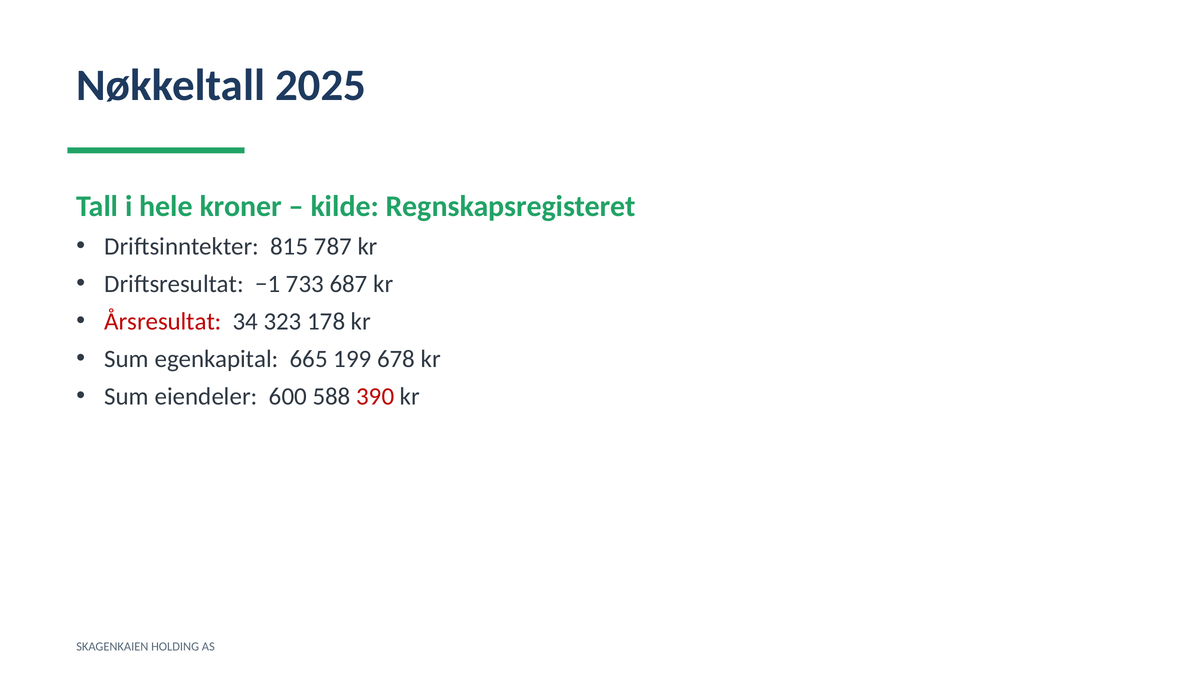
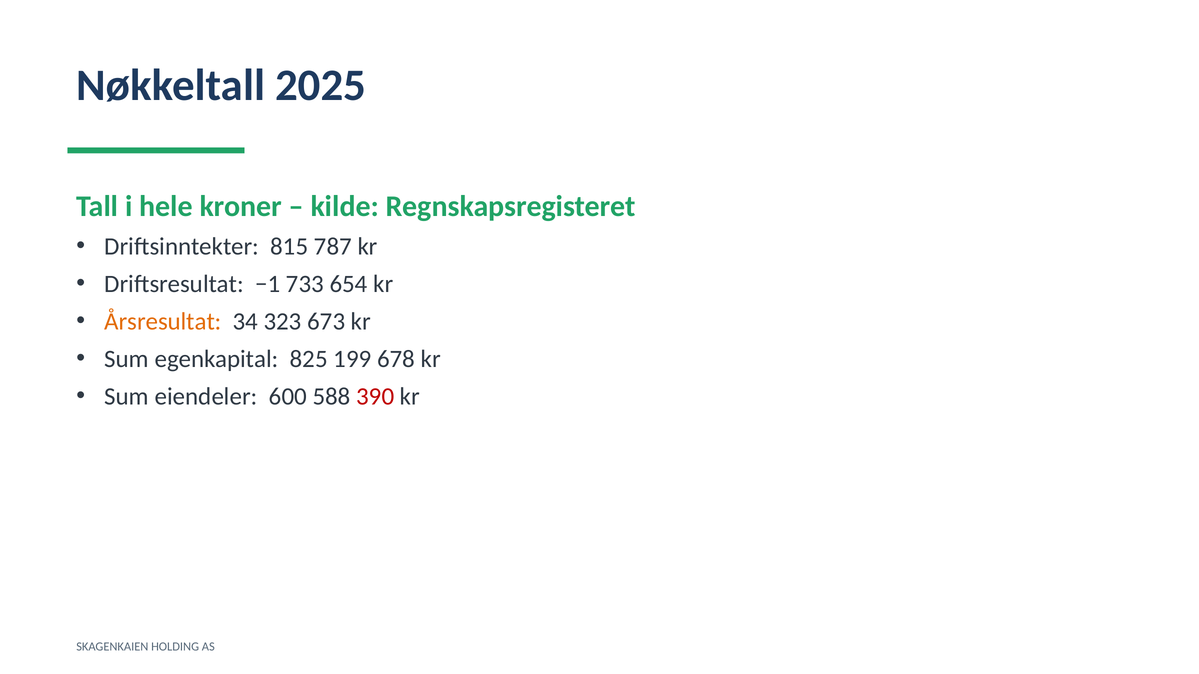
687: 687 -> 654
Årsresultat colour: red -> orange
178: 178 -> 673
665: 665 -> 825
